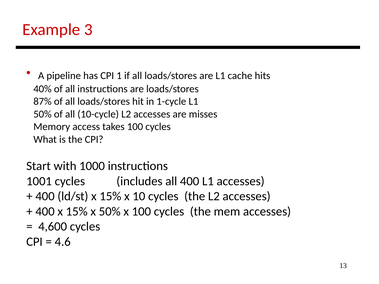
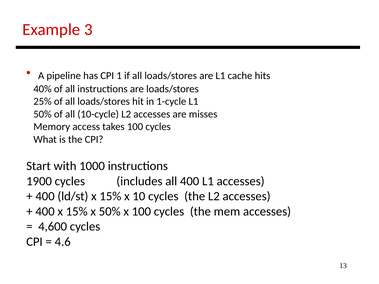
87%: 87% -> 25%
1001: 1001 -> 1900
